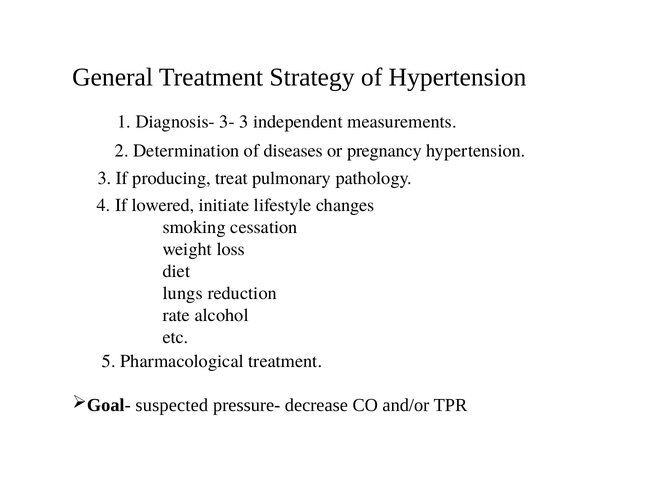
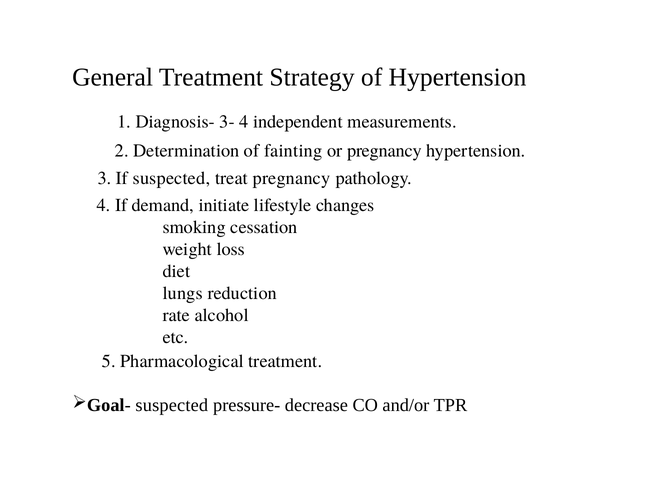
3- 3: 3 -> 4
diseases: diseases -> fainting
If producing: producing -> suspected
treat pulmonary: pulmonary -> pregnancy
lowered: lowered -> demand
